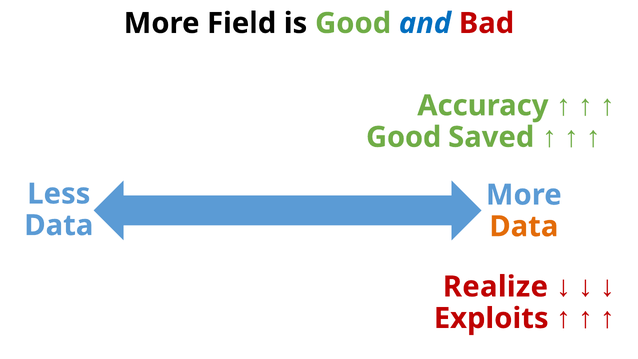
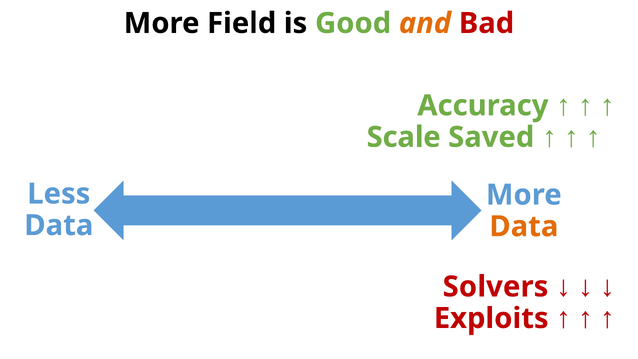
and colour: blue -> orange
Good at (404, 137): Good -> Scale
Realize: Realize -> Solvers
